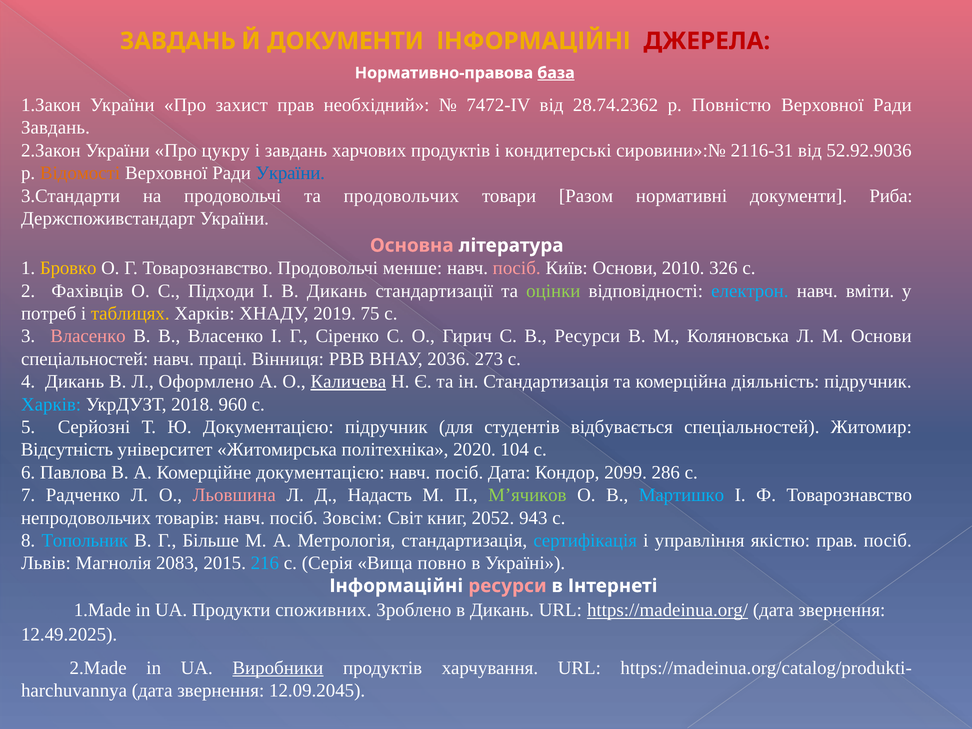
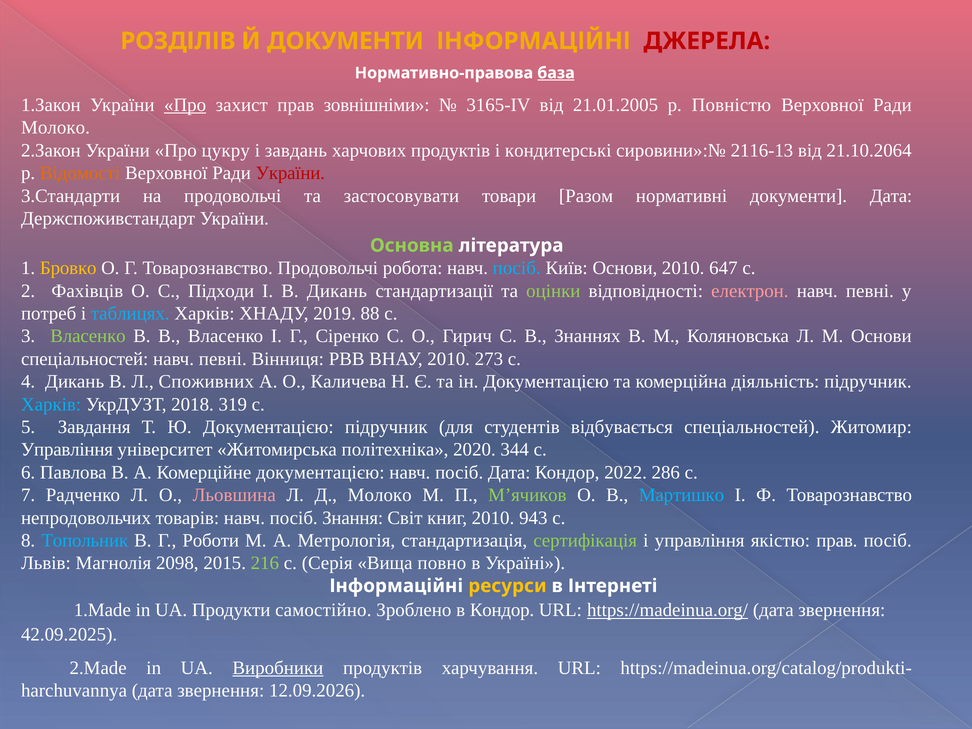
ЗАВДАНЬ at (178, 41): ЗАВДАНЬ -> РОЗДІЛІВ
Про at (185, 105) underline: none -> present
необхідний: необхідний -> зовнішніми
7472-IV: 7472-IV -> 3165-IV
28.74.2362: 28.74.2362 -> 21.01.2005
Завдань at (55, 128): Завдань -> Молоко
2116-31: 2116-31 -> 2116-13
52.92.9036: 52.92.9036 -> 21.10.2064
України at (290, 173) colour: blue -> red
продовольчих: продовольчих -> застосовувати
документи Риба: Риба -> Дата
Основна colour: pink -> light green
менше: менше -> робота
посіб at (517, 268) colour: pink -> light blue
326: 326 -> 647
електрон colour: light blue -> pink
вміти at (870, 291): вміти -> певні
таблицях colour: yellow -> light blue
75: 75 -> 88
Власенко at (88, 336) colour: pink -> light green
В Ресурси: Ресурси -> Знаннях
праці at (223, 359): праці -> певні
ВНАУ 2036: 2036 -> 2010
Оформлено: Оформлено -> Споживних
Каличева underline: present -> none
ін Стандартизація: Стандартизація -> Документацією
960: 960 -> 319
Серйозні: Серйозні -> Завдання
Відсутність at (67, 450): Відсутність -> Управління
104: 104 -> 344
2099: 2099 -> 2022
Д Надасть: Надасть -> Молоко
Зовсім: Зовсім -> Знання
книг 2052: 2052 -> 2010
Більше: Більше -> Роботи
сертифікація colour: light blue -> light green
2083: 2083 -> 2098
216 colour: light blue -> light green
ресурси at (507, 586) colour: pink -> yellow
споживних: споживних -> самостійно
Зроблено в Дикань: Дикань -> Кондор
12.49.2025: 12.49.2025 -> 42.09.2025
12.09.2045: 12.09.2045 -> 12.09.2026
